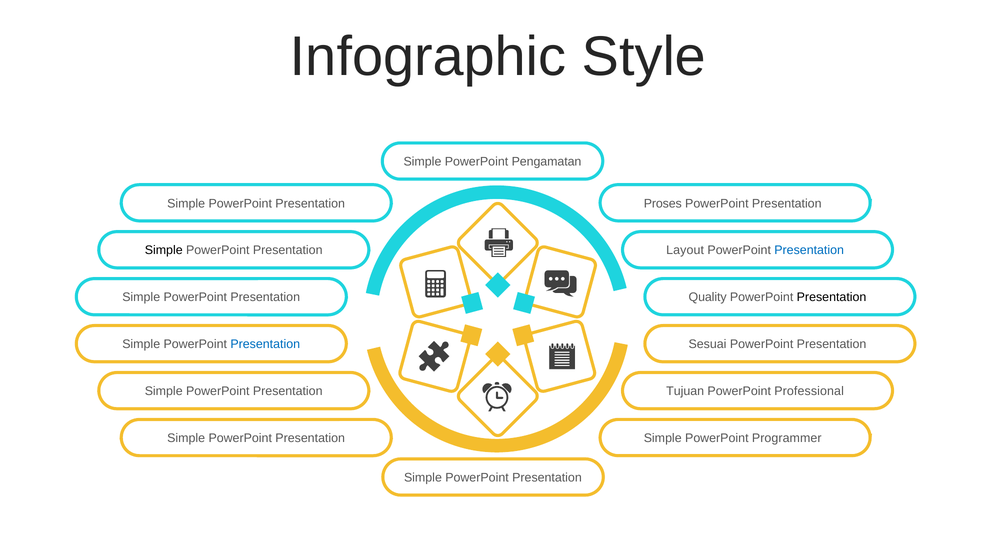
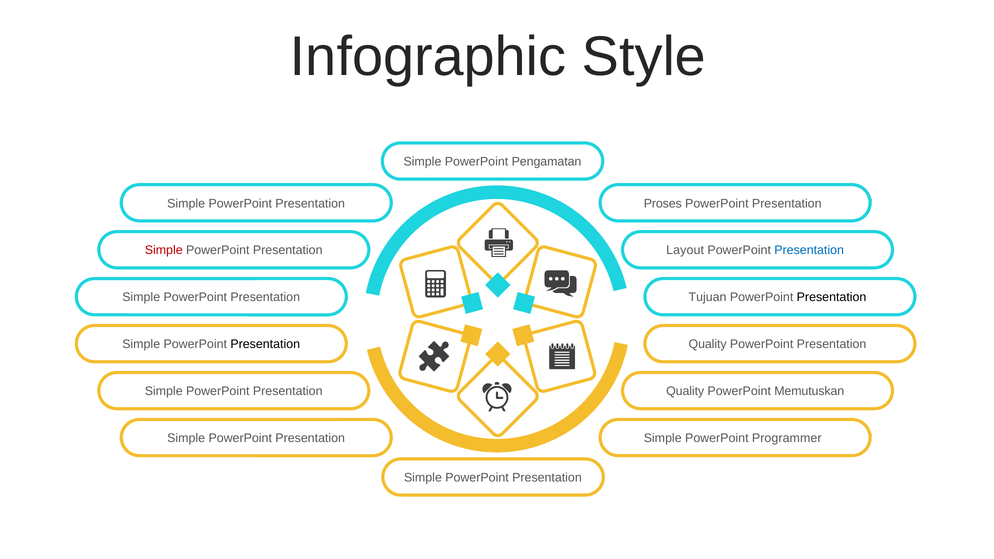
Simple at (164, 250) colour: black -> red
Quality: Quality -> Tujuan
Presentation at (265, 344) colour: blue -> black
Sesuai at (708, 344): Sesuai -> Quality
Tujuan at (685, 391): Tujuan -> Quality
Professional: Professional -> Memutuskan
